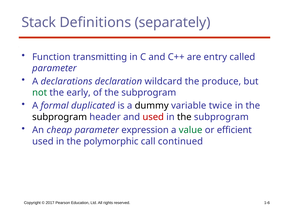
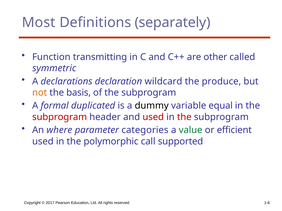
Stack: Stack -> Most
entry: entry -> other
parameter at (54, 68): parameter -> symmetric
not colour: green -> orange
early: early -> basis
twice: twice -> equal
subprogram at (60, 117) colour: black -> red
the at (184, 117) colour: black -> red
cheap: cheap -> where
expression: expression -> categories
continued: continued -> supported
